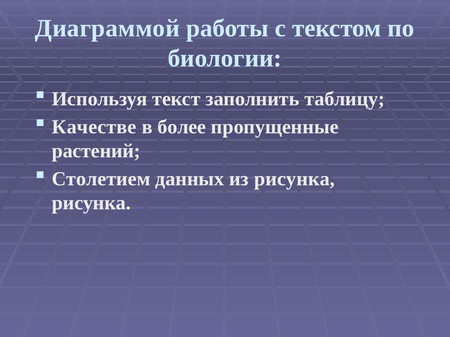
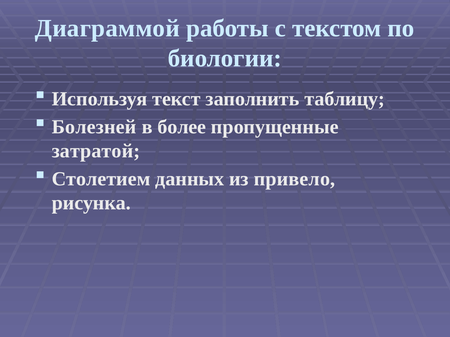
Качестве: Качестве -> Болезней
растений: растений -> затратой
из рисунка: рисунка -> привело
